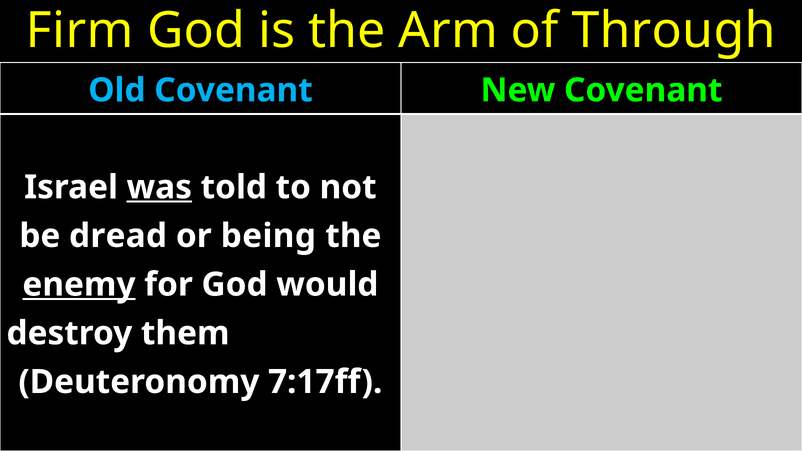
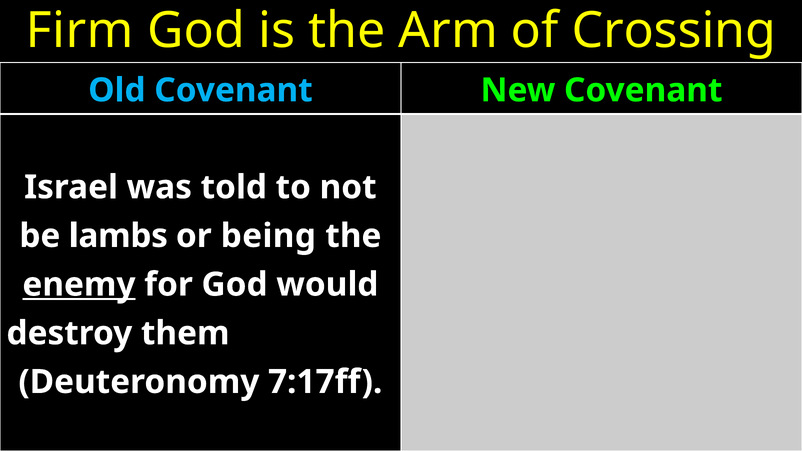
Through: Through -> Crossing
was underline: present -> none
dread: dread -> lambs
